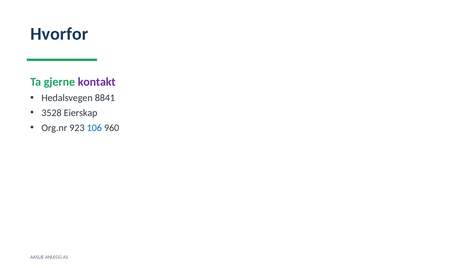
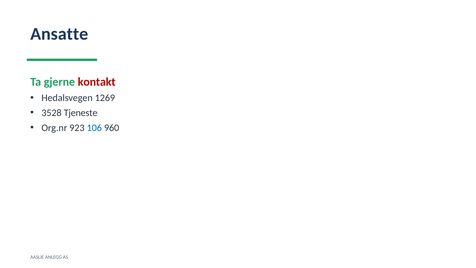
Hvorfor: Hvorfor -> Ansatte
kontakt colour: purple -> red
8841: 8841 -> 1269
Eierskap: Eierskap -> Tjeneste
